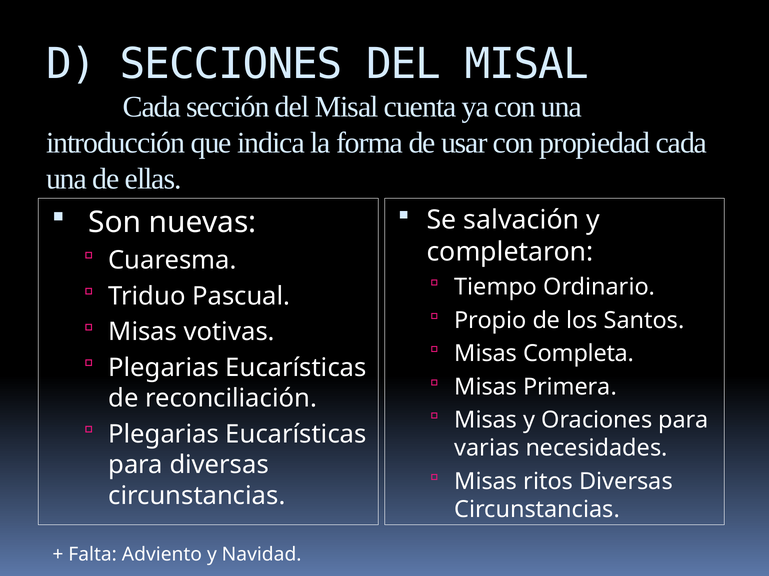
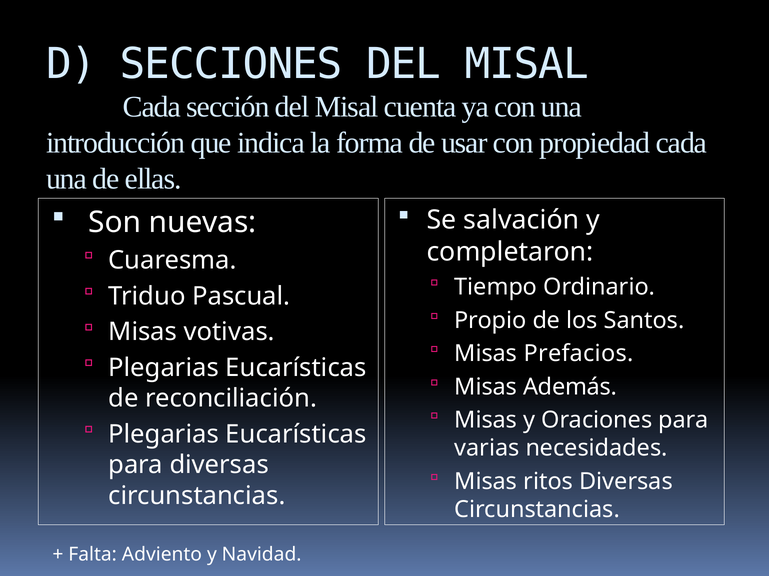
Completa: Completa -> Prefacios
Primera: Primera -> Además
